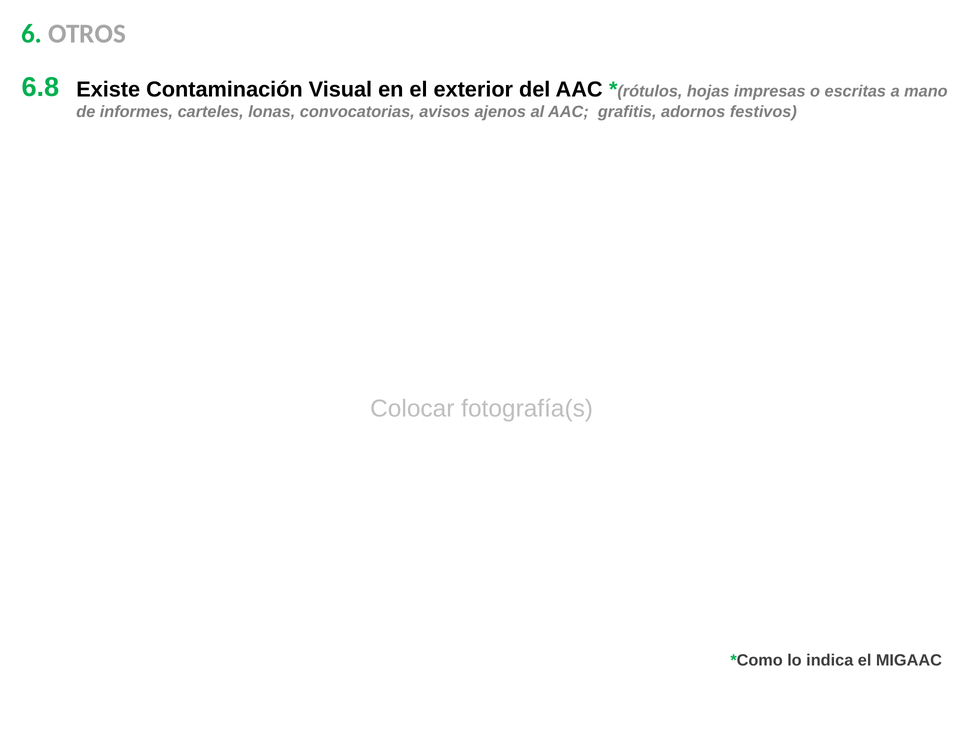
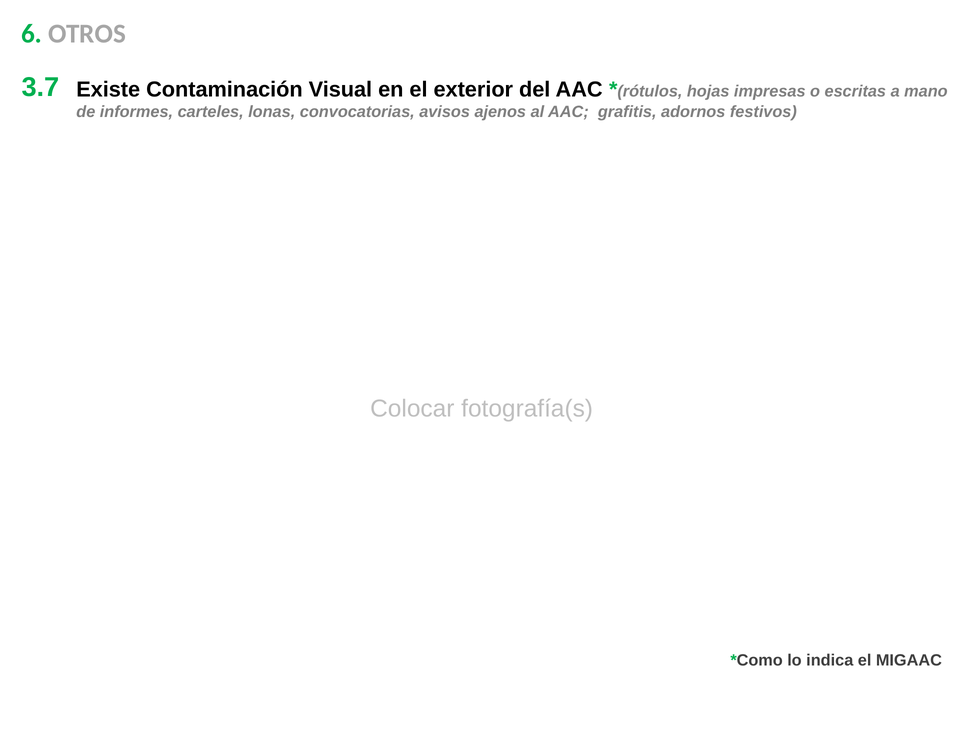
6.8: 6.8 -> 3.7
